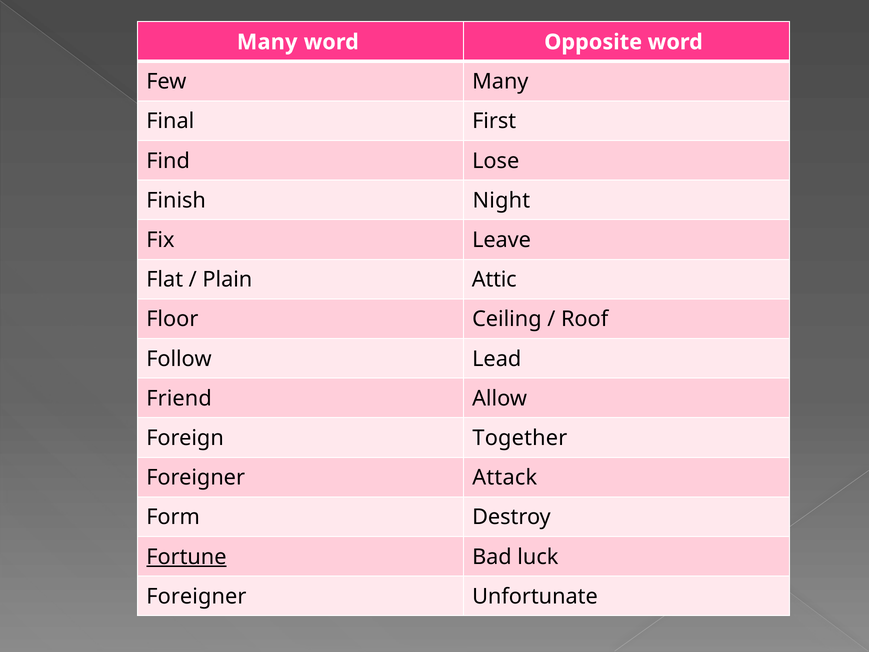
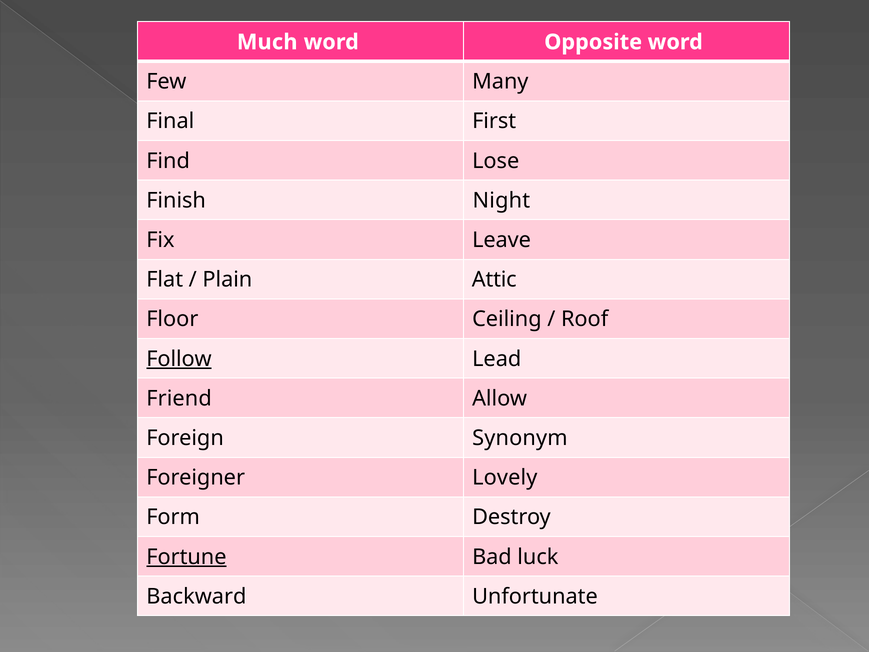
Many at (267, 42): Many -> Much
Follow underline: none -> present
Together: Together -> Synonym
Attack: Attack -> Lovely
Foreigner at (196, 596): Foreigner -> Backward
